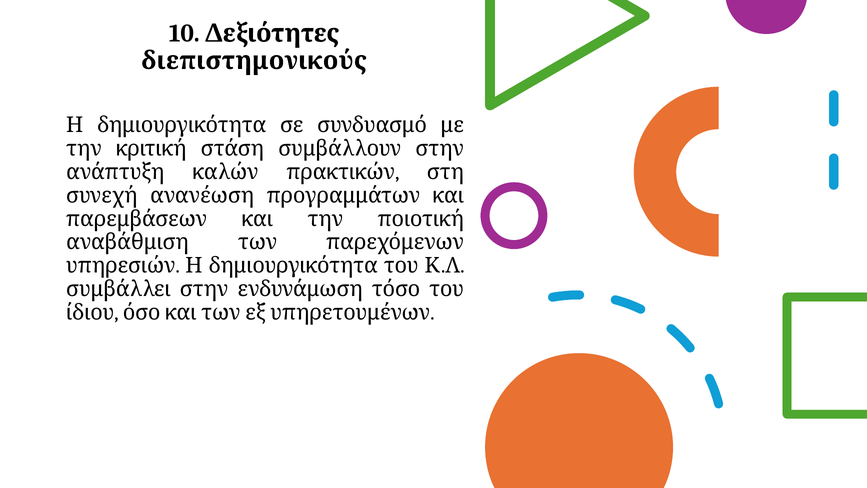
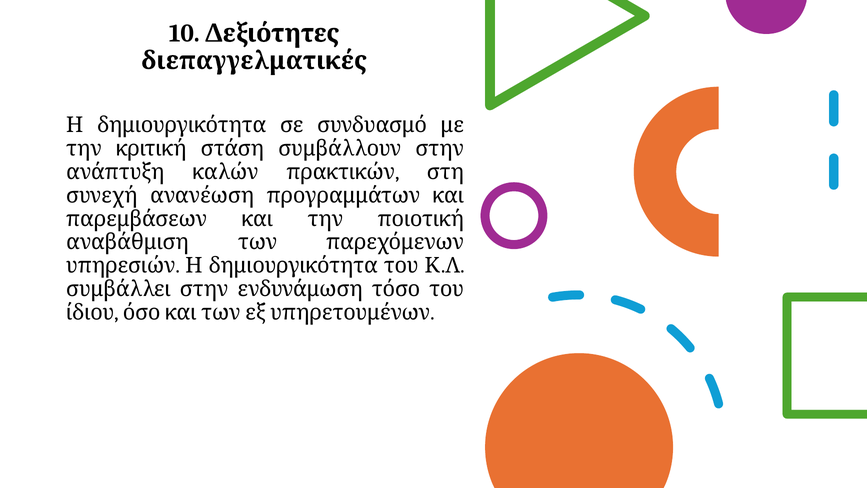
διεπιστημονικούς: διεπιστημονικούς -> διεπαγγελματικές
